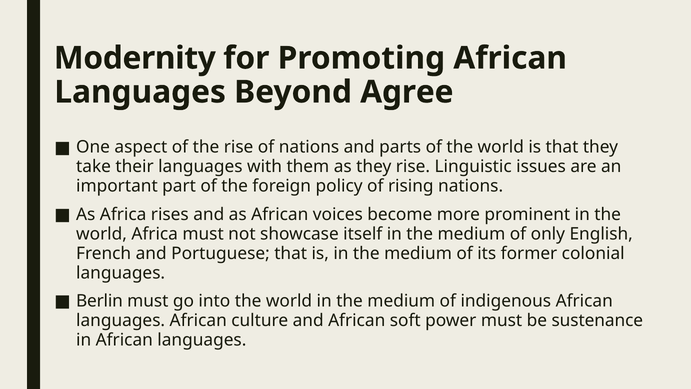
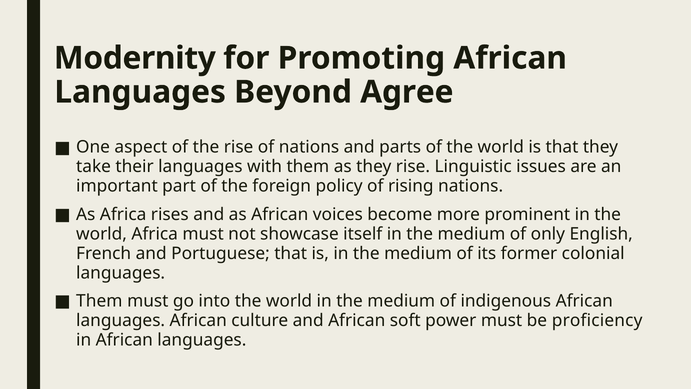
Berlin at (99, 301): Berlin -> Them
sustenance: sustenance -> proficiency
